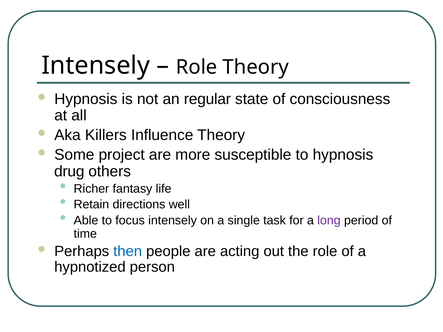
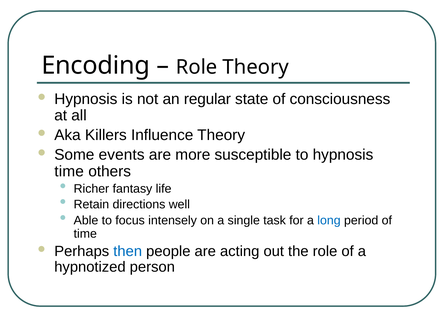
Intensely at (96, 66): Intensely -> Encoding
project: project -> events
drug at (69, 172): drug -> time
long colour: purple -> blue
